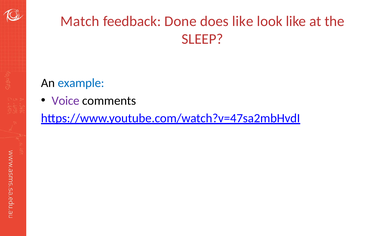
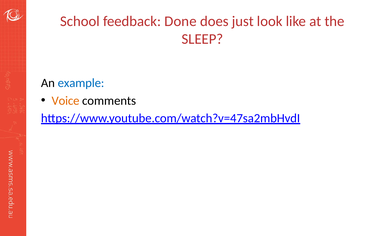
Match: Match -> School
does like: like -> just
Voice colour: purple -> orange
